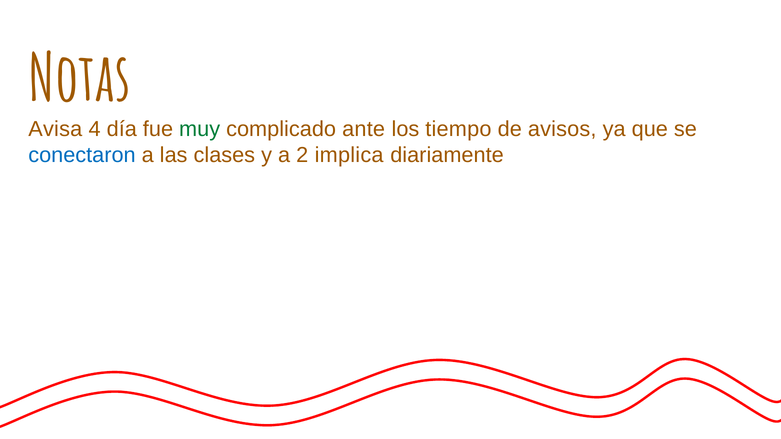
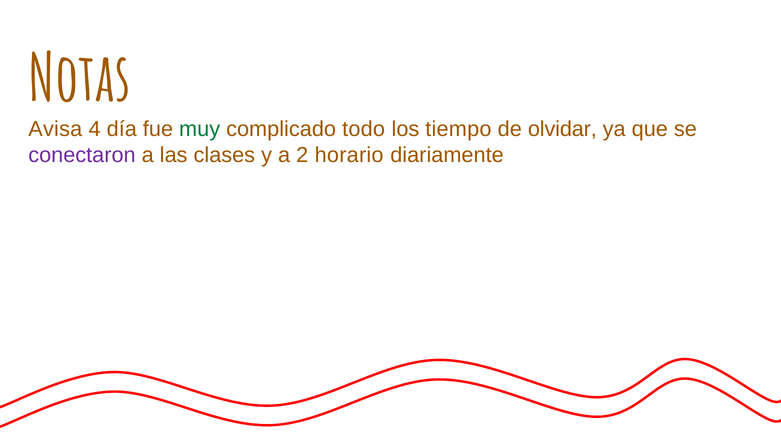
ante: ante -> todo
avisos: avisos -> olvidar
conectaron colour: blue -> purple
implica: implica -> horario
